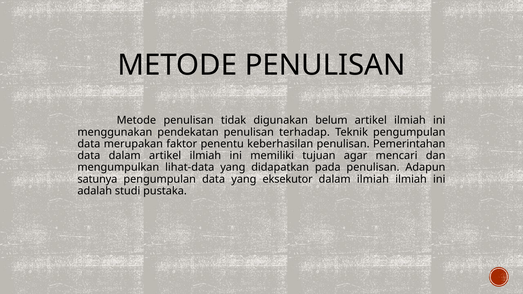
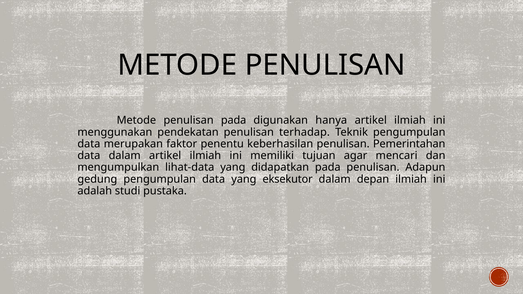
penulisan tidak: tidak -> pada
belum: belum -> hanya
satunya: satunya -> gedung
dalam ilmiah: ilmiah -> depan
